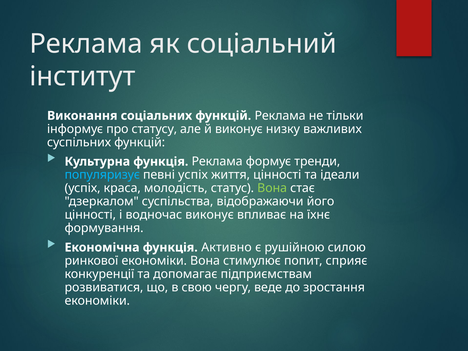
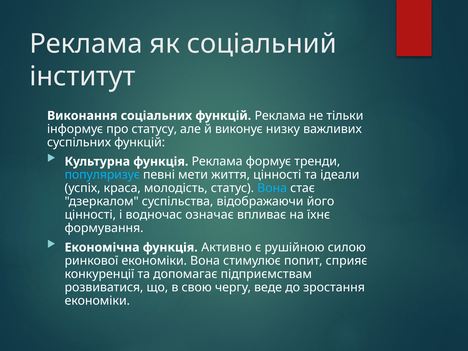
певні успіх: успіх -> мети
Вона at (272, 188) colour: light green -> light blue
водночас виконує: виконує -> означає
